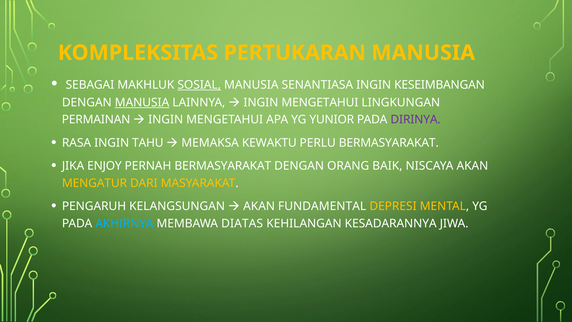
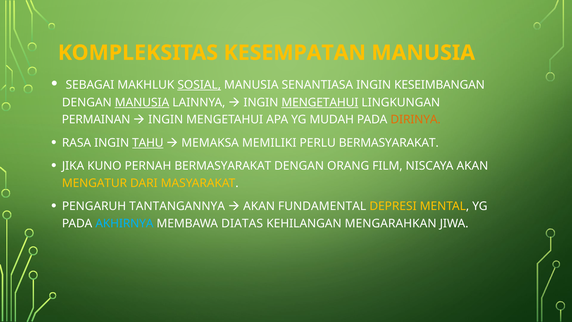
PERTUKARAN: PERTUKARAN -> KESEMPATAN
MENGETAHUI at (320, 102) underline: none -> present
YUNIOR: YUNIOR -> MUDAH
DIRINYA colour: purple -> orange
TAHU underline: none -> present
KEWAKTU: KEWAKTU -> MEMILIKI
ENJOY: ENJOY -> KUNO
BAIK: BAIK -> FILM
KELANGSUNGAN: KELANGSUNGAN -> TANTANGANNYA
KESADARANNYA: KESADARANNYA -> MENGARAHKAN
